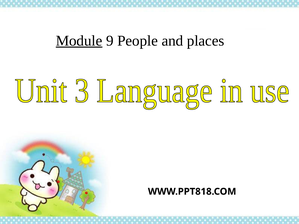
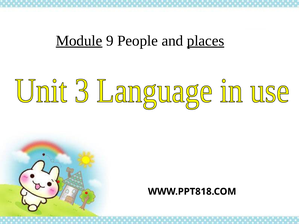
places underline: none -> present
